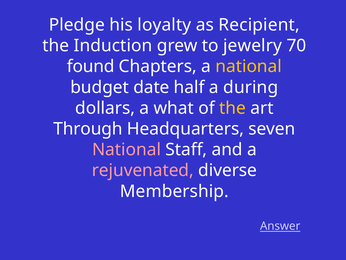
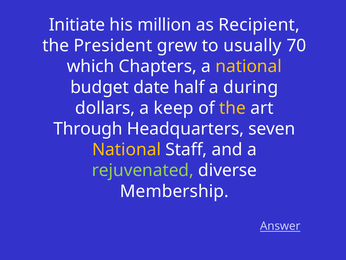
Pledge: Pledge -> Initiate
loyalty: loyalty -> million
Induction: Induction -> President
jewelry: jewelry -> usually
found: found -> which
what: what -> keep
National at (127, 149) colour: pink -> yellow
rejuvenated colour: pink -> light green
